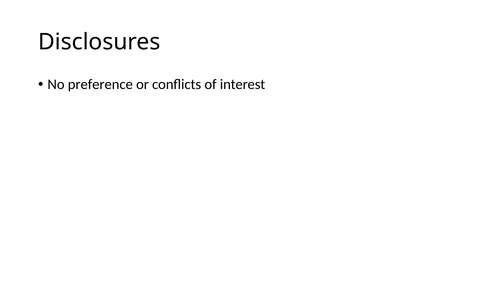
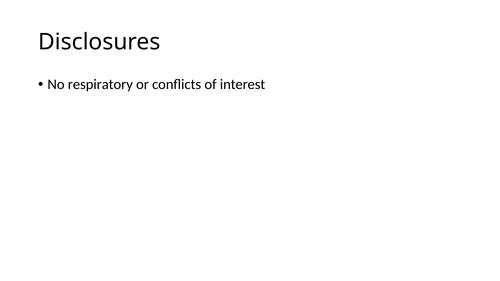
preference: preference -> respiratory
